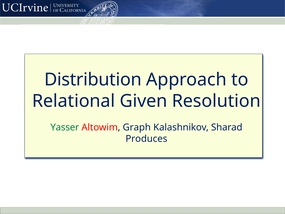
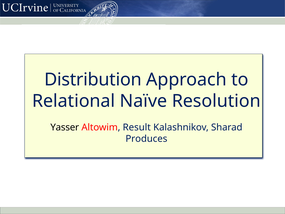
Given: Given -> Naïve
Yasser colour: green -> black
Graph: Graph -> Result
